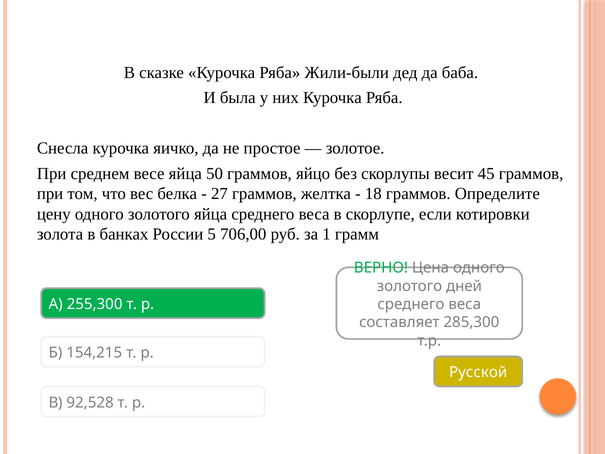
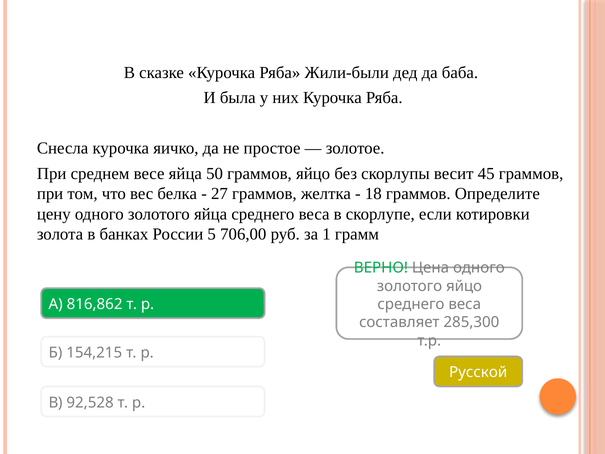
золотого дней: дней -> яйцо
255,300: 255,300 -> 816,862
